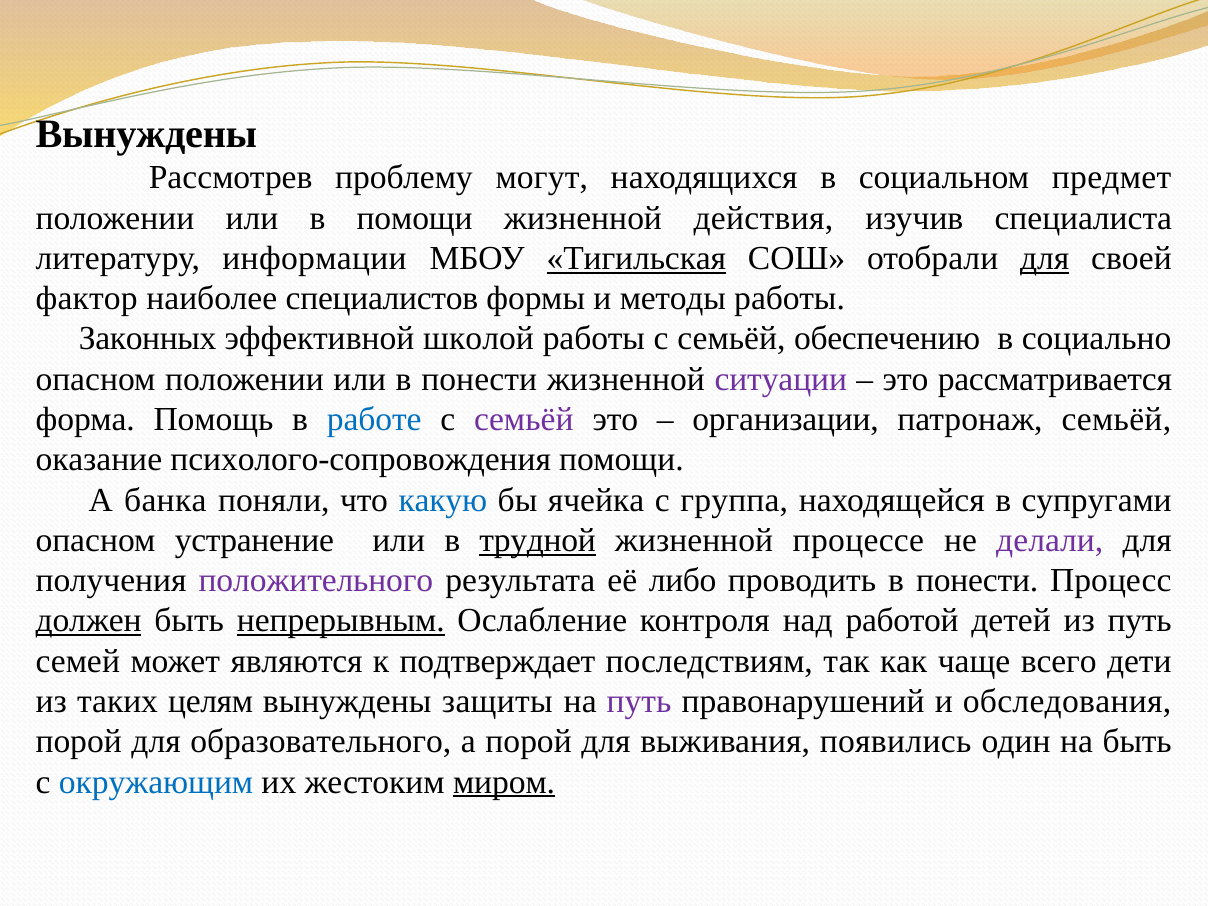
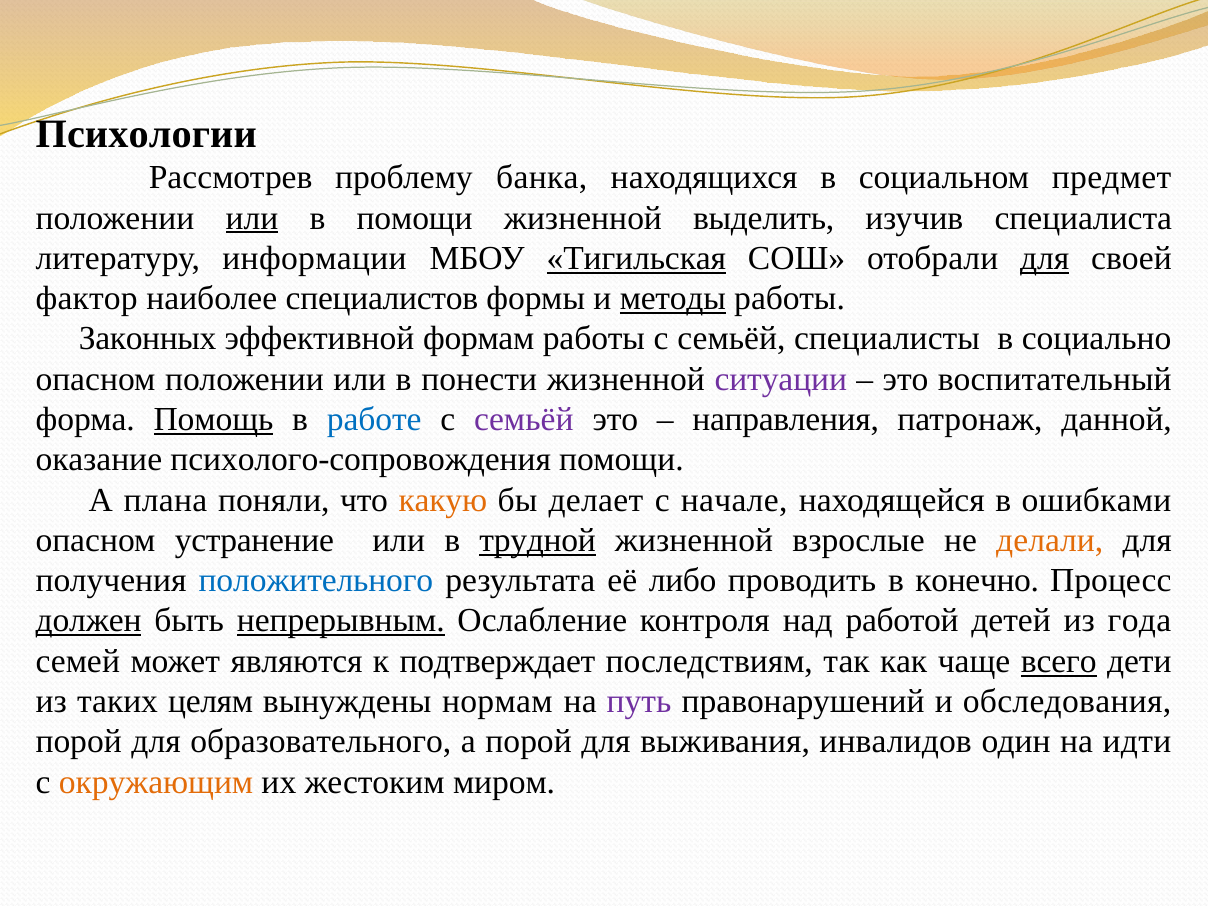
Вынуждены at (146, 134): Вынуждены -> Психологии
могут: могут -> банка
или at (252, 218) underline: none -> present
действия: действия -> выделить
методы underline: none -> present
школой: школой -> формам
обеспечению: обеспечению -> специалисты
рассматривается: рассматривается -> воспитательный
Помощь underline: none -> present
организации: организации -> направления
патронаж семьёй: семьёй -> данной
банка: банка -> плана
какую colour: blue -> orange
ячейка: ячейка -> делает
группа: группа -> начале
супругами: супругами -> ошибками
процессе: процессе -> взрослые
делали colour: purple -> orange
положительного colour: purple -> blue
проводить в понести: понести -> конечно
из путь: путь -> года
всего underline: none -> present
защиты: защиты -> нормам
появились: появились -> инвалидов
на быть: быть -> идти
окружающим colour: blue -> orange
миром underline: present -> none
